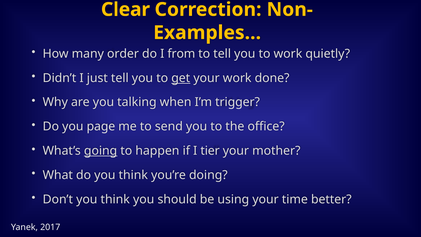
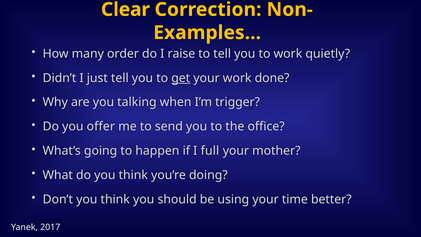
from: from -> raise
page: page -> offer
going underline: present -> none
tier: tier -> full
